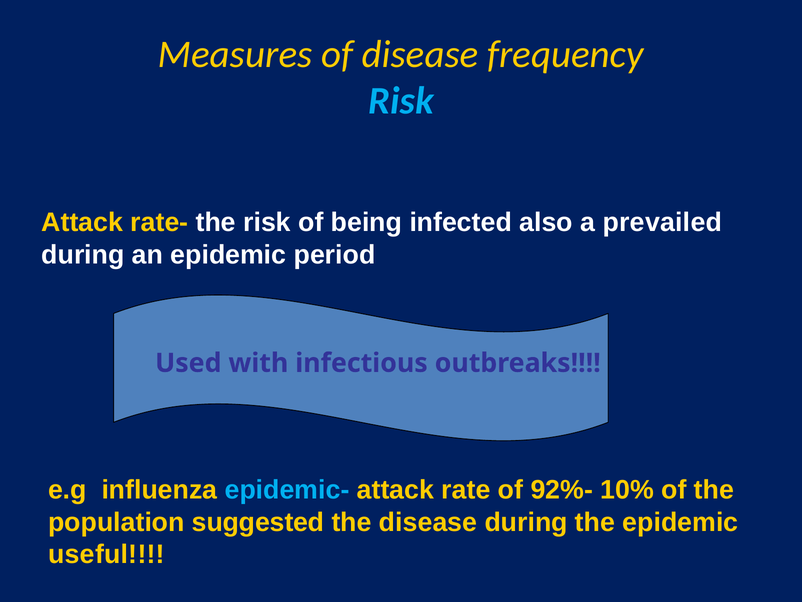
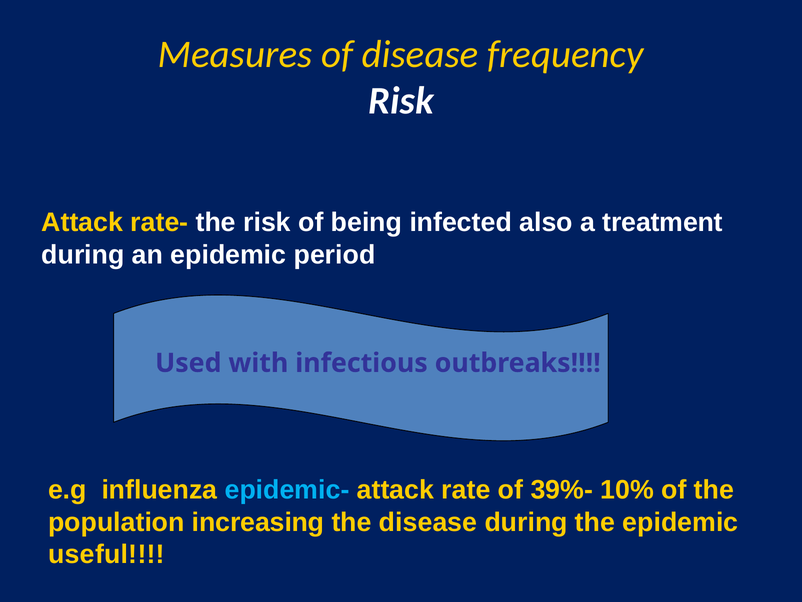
Risk at (401, 101) colour: light blue -> white
prevailed: prevailed -> treatment
92%-: 92%- -> 39%-
suggested: suggested -> increasing
